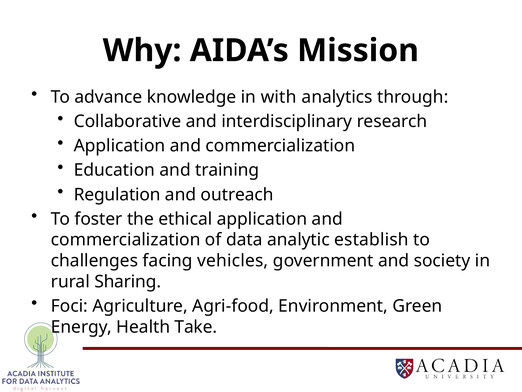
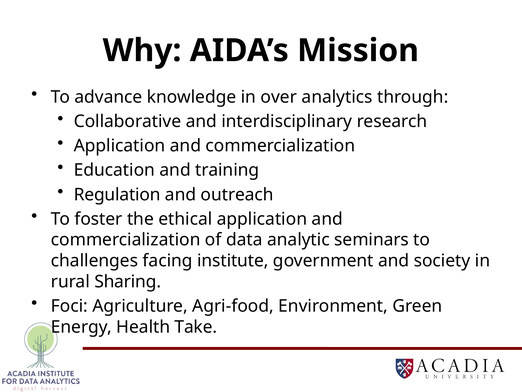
with: with -> over
establish: establish -> seminars
vehicles: vehicles -> institute
